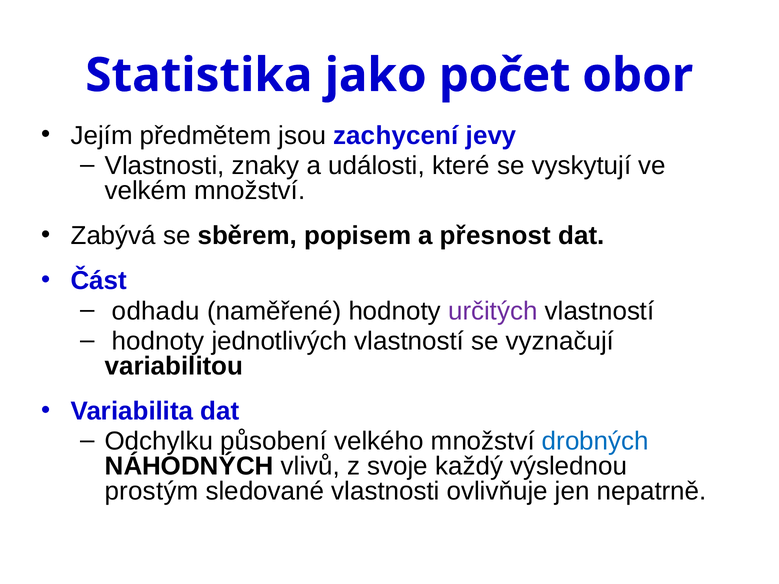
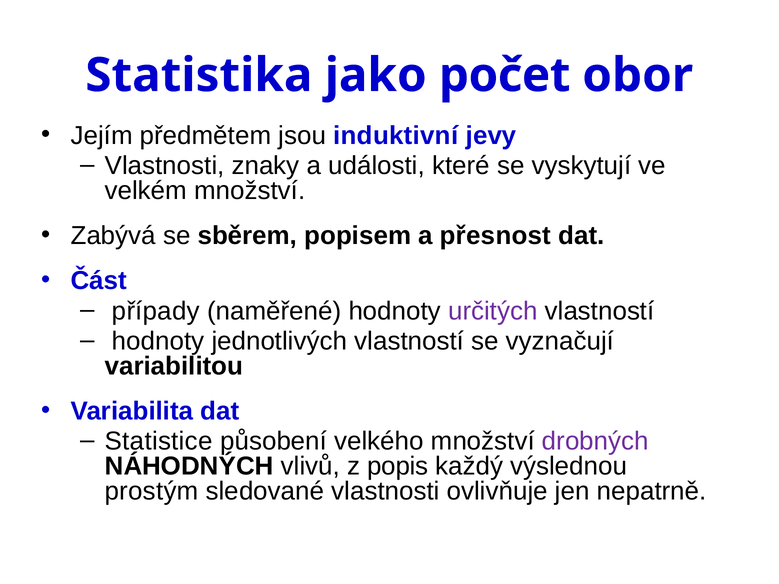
zachycení: zachycení -> induktivní
odhadu: odhadu -> případy
Odchylku: Odchylku -> Statistice
drobných colour: blue -> purple
svoje: svoje -> popis
